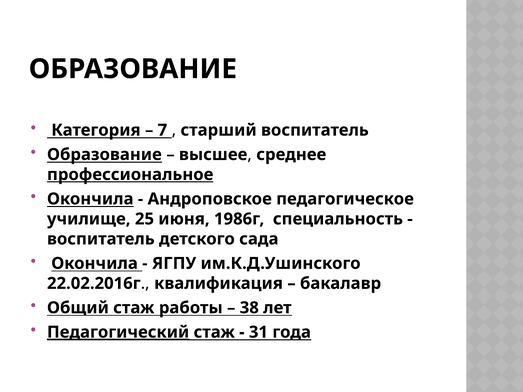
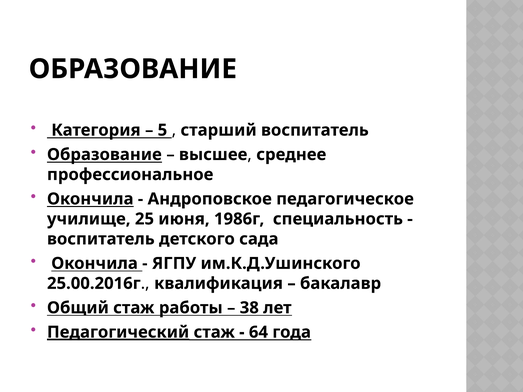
7: 7 -> 5
профессиональное underline: present -> none
22.02.2016г: 22.02.2016г -> 25.00.2016г
31: 31 -> 64
